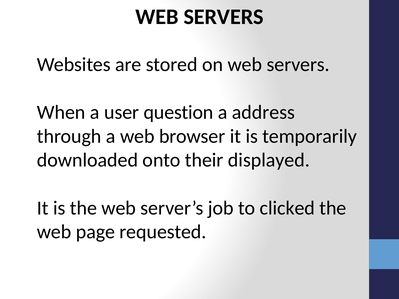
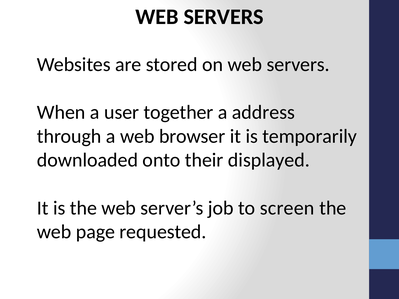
question: question -> together
clicked: clicked -> screen
